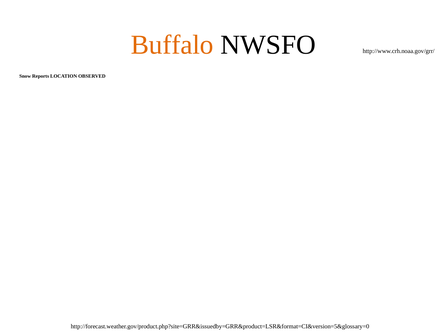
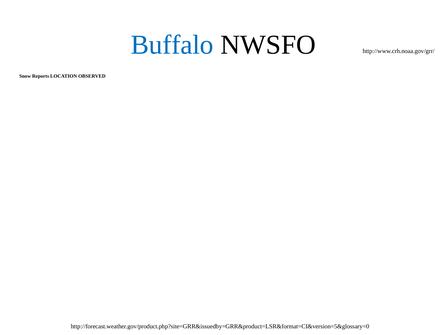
Buffalo colour: orange -> blue
